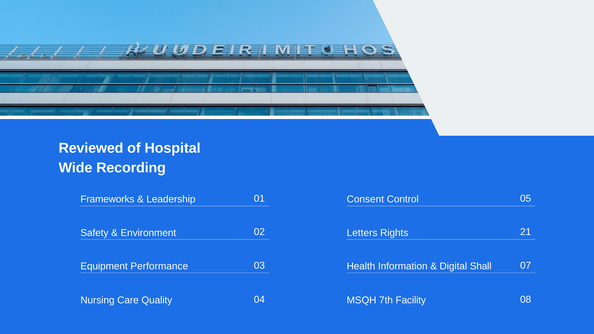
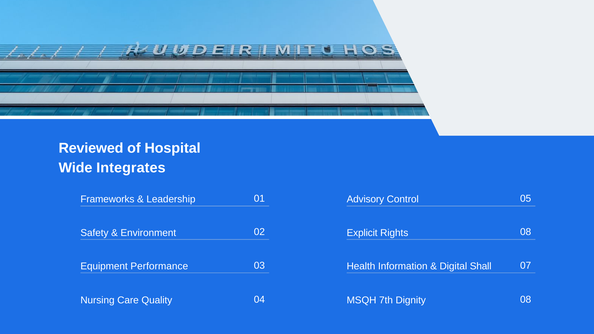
Recording: Recording -> Integrates
Consent: Consent -> Advisory
02 21: 21 -> 08
Letters: Letters -> Explicit
Facility: Facility -> Dignity
